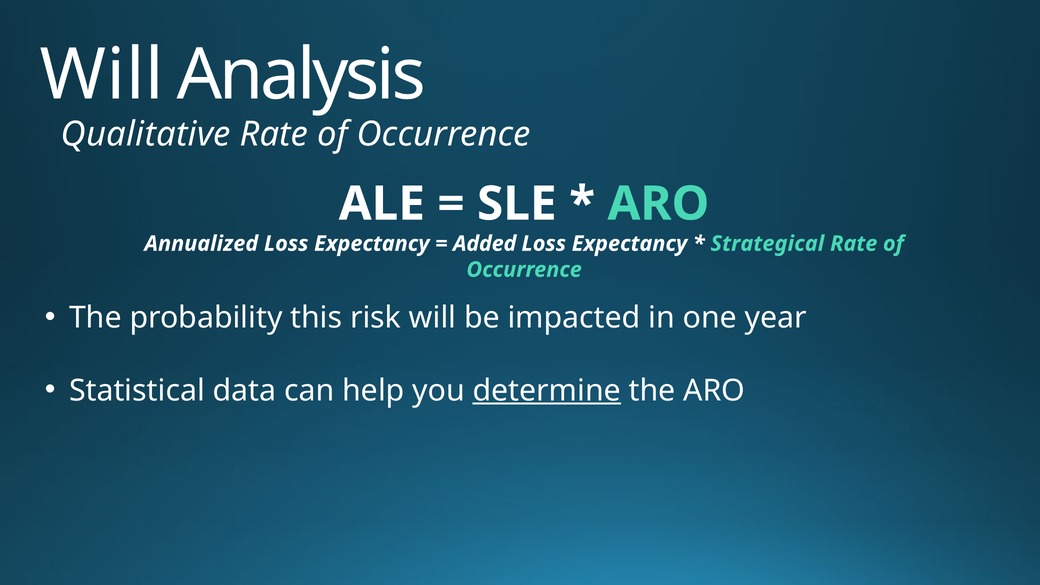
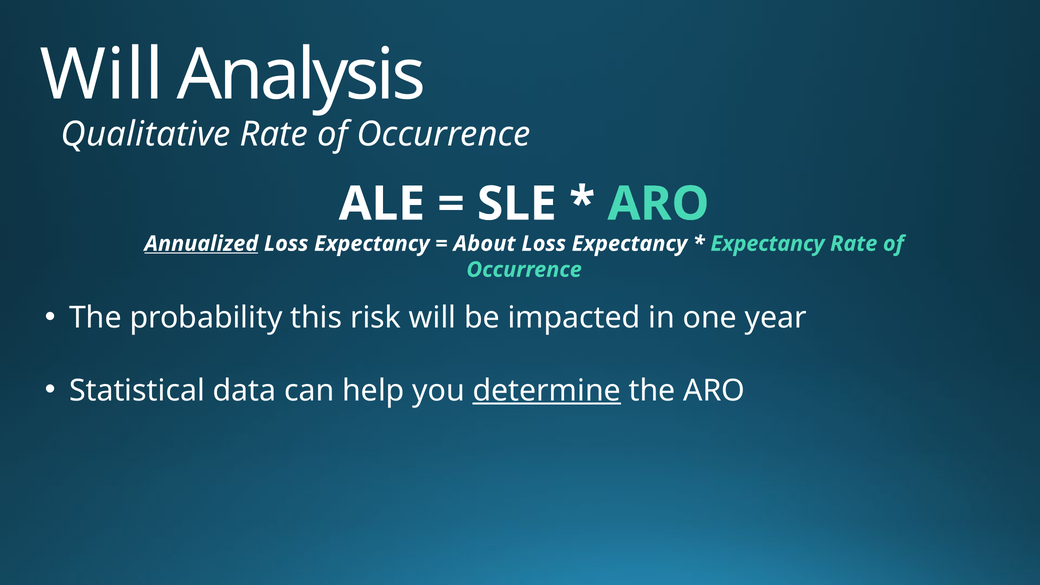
Annualized underline: none -> present
Added: Added -> About
Strategical at (767, 244): Strategical -> Expectancy
